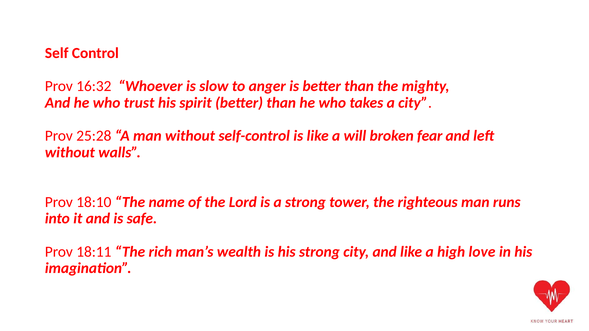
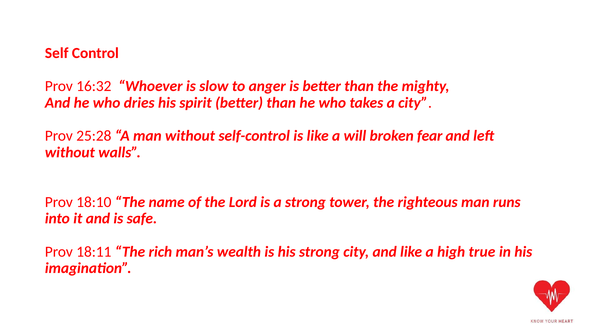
trust: trust -> dries
love: love -> true
